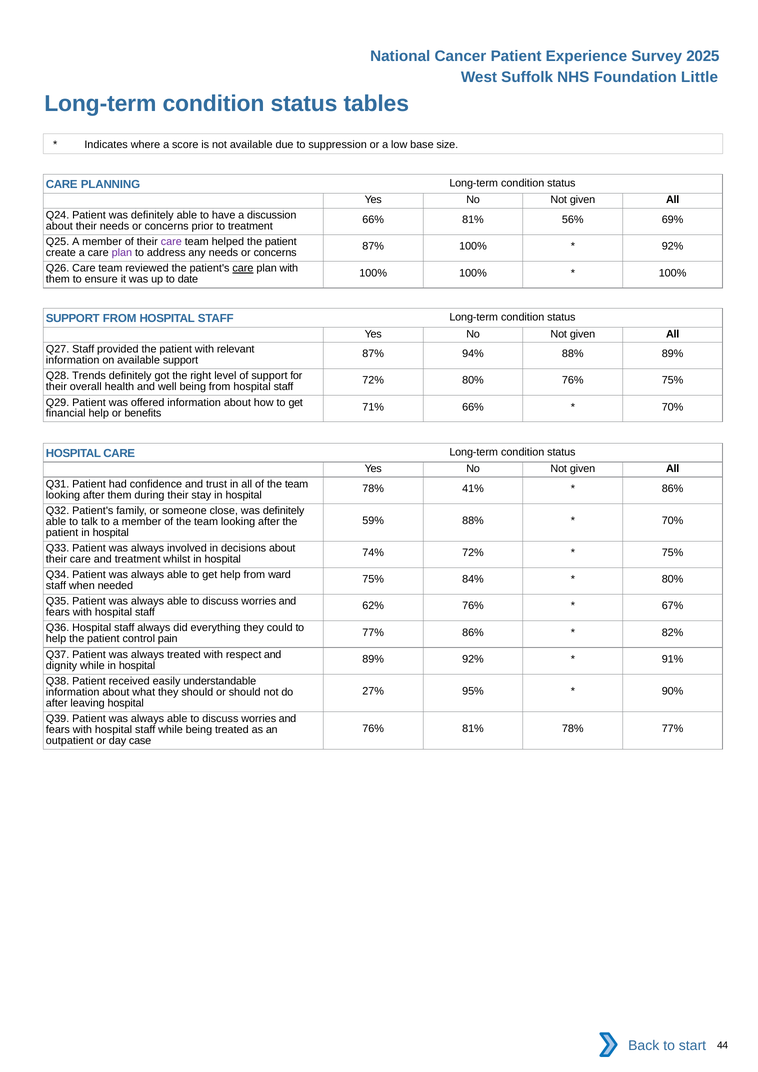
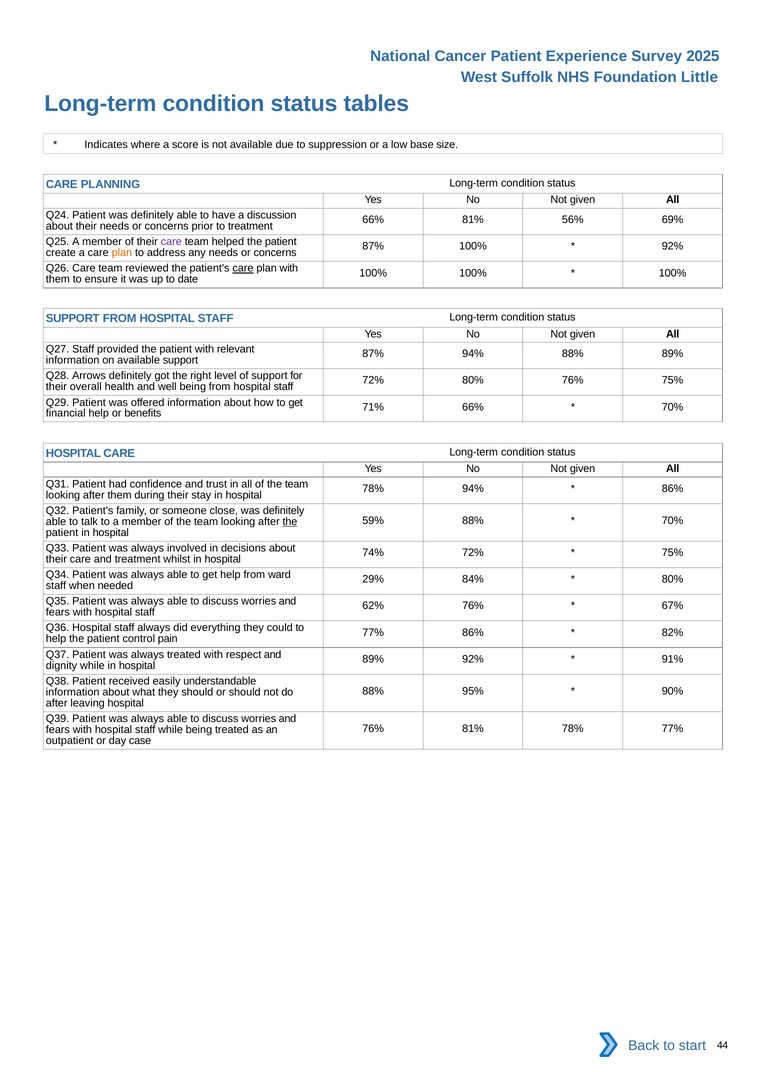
plan at (122, 253) colour: purple -> orange
Trends: Trends -> Arrows
78% 41%: 41% -> 94%
the at (290, 522) underline: none -> present
75% at (373, 580): 75% -> 29%
27% at (373, 692): 27% -> 88%
